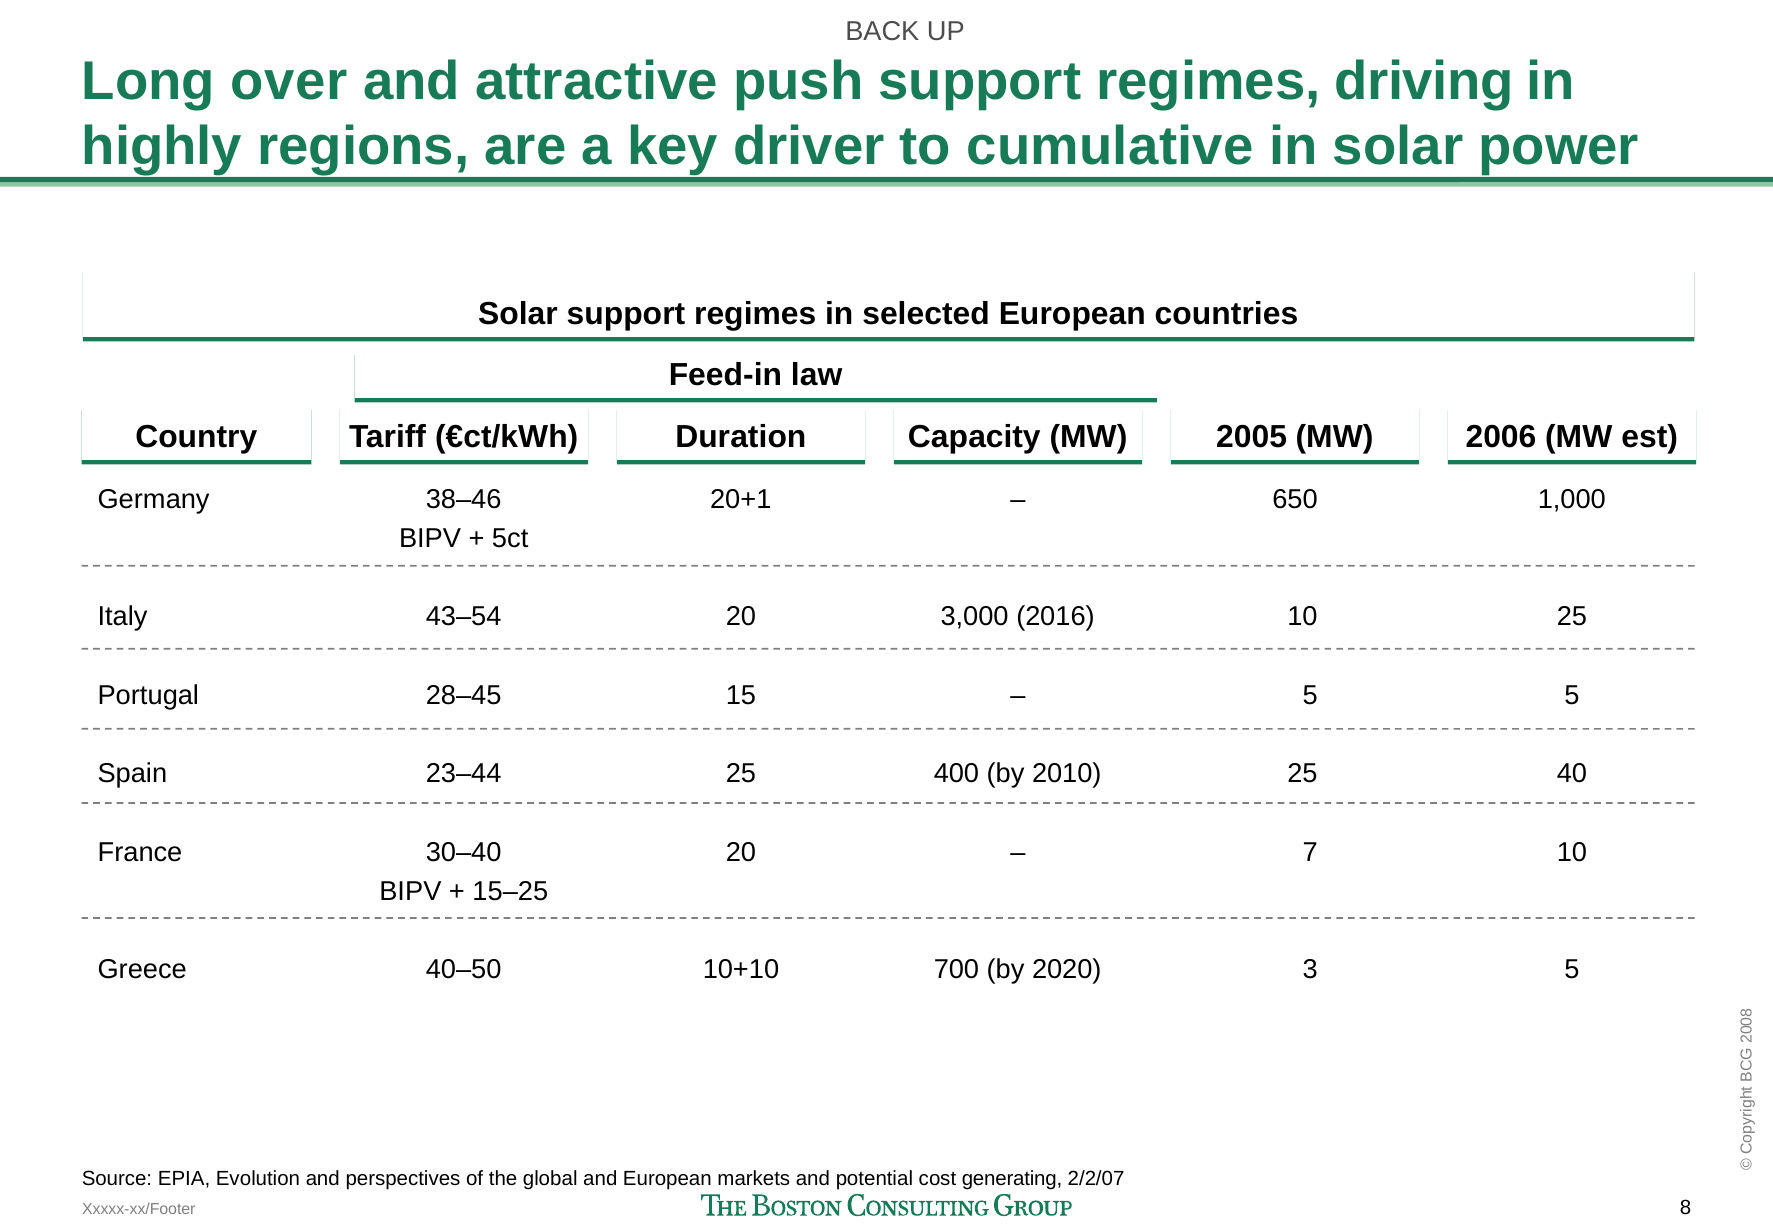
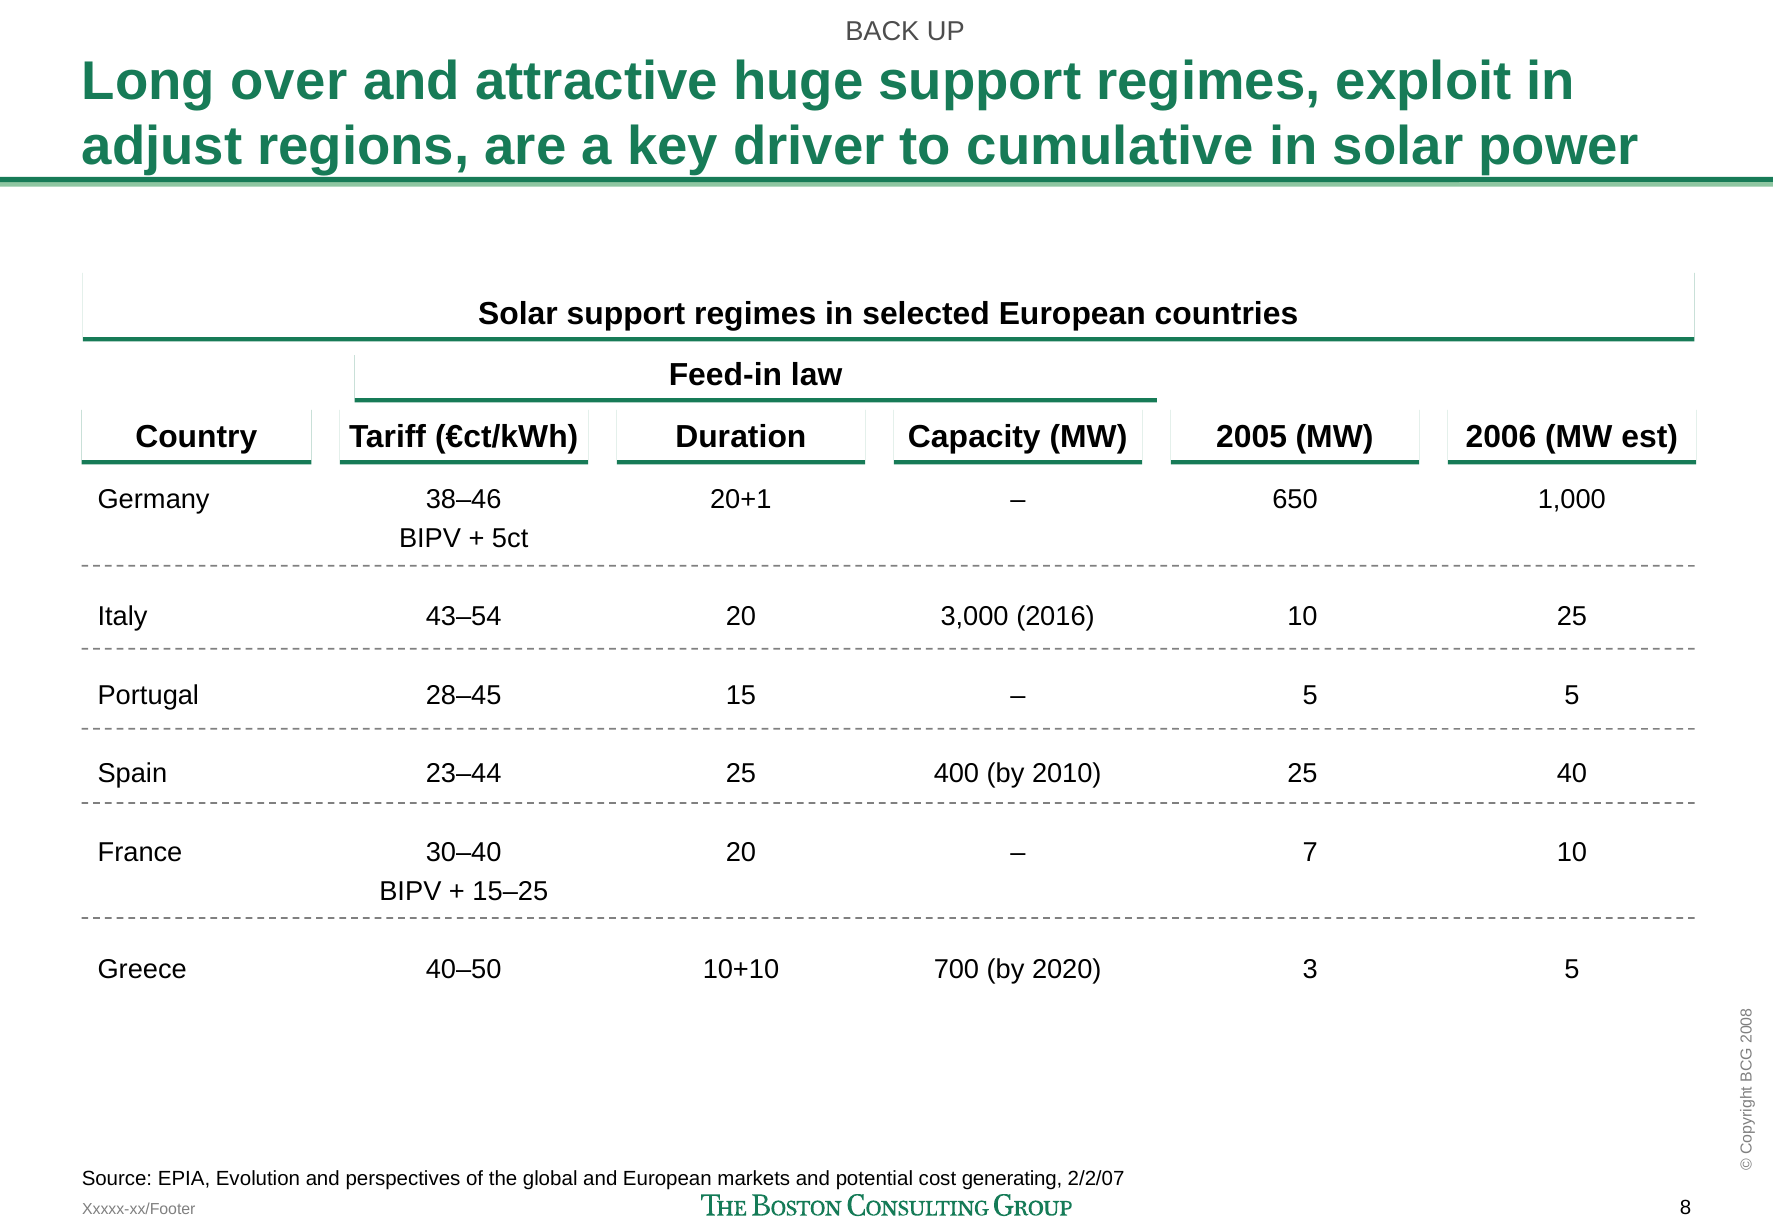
push: push -> huge
driving: driving -> exploit
highly: highly -> adjust
